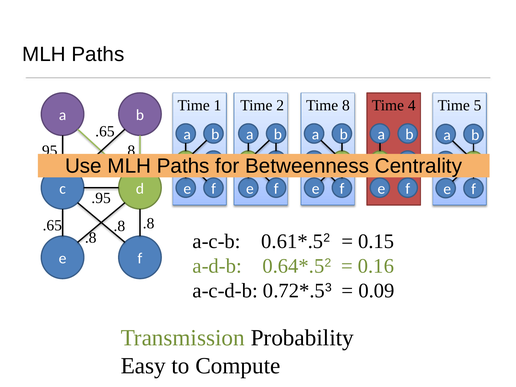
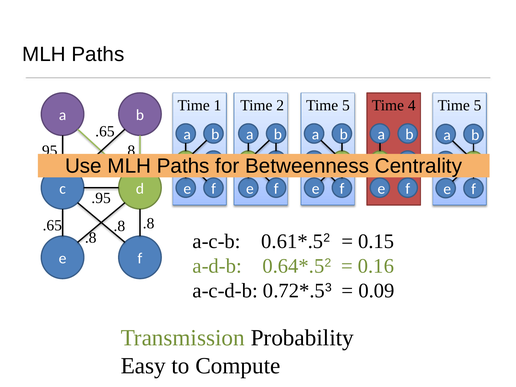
2 Time 8: 8 -> 5
